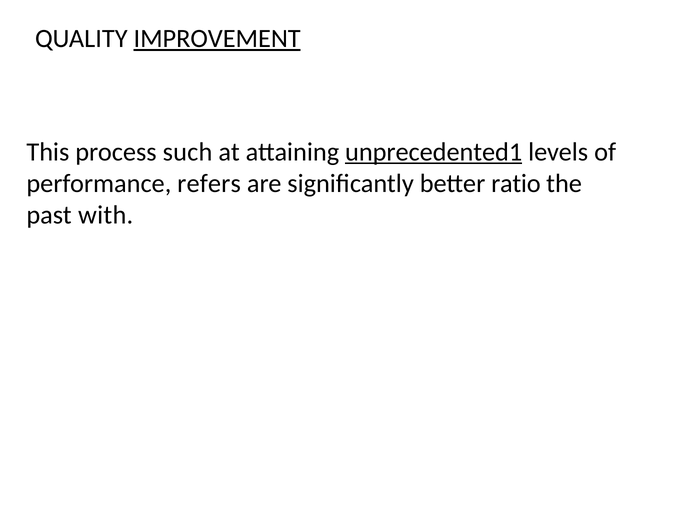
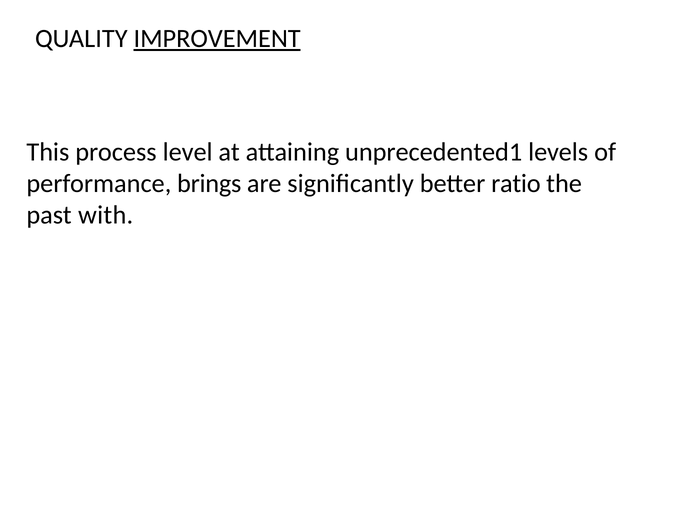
such: such -> level
unprecedented1 underline: present -> none
refers: refers -> brings
